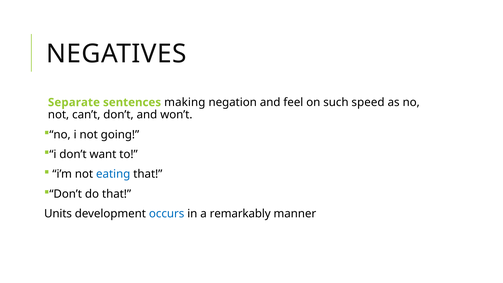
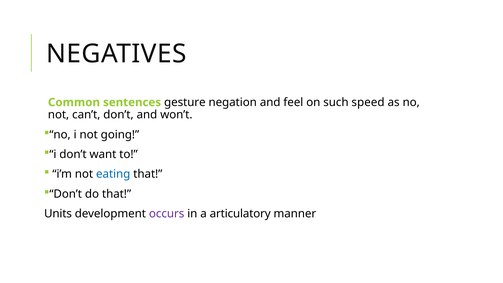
Separate: Separate -> Common
making: making -> gesture
occurs colour: blue -> purple
remarkably: remarkably -> articulatory
